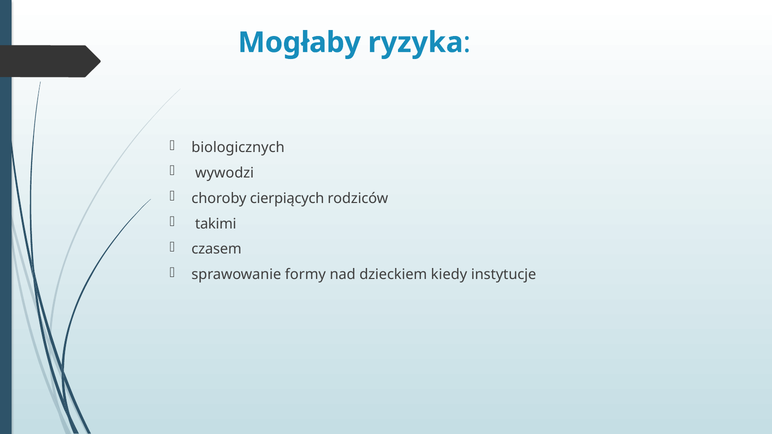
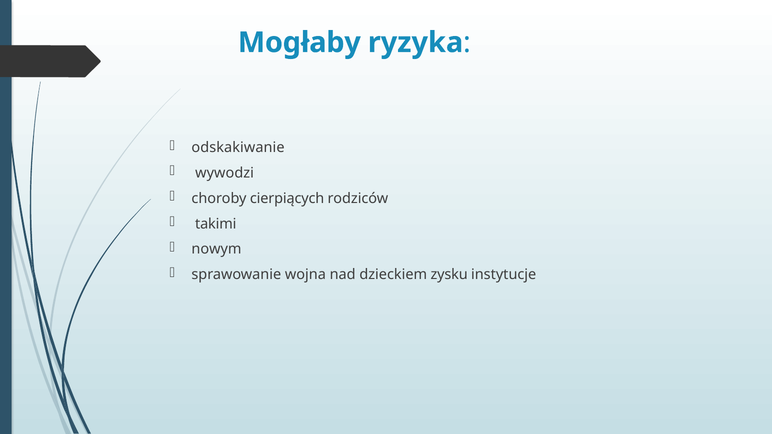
biologicznych: biologicznych -> odskakiwanie
czasem: czasem -> nowym
formy: formy -> wojna
kiedy: kiedy -> zysku
